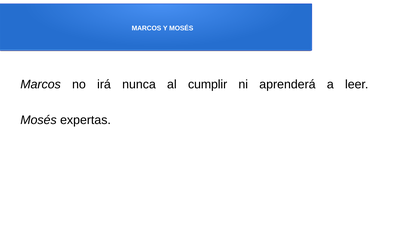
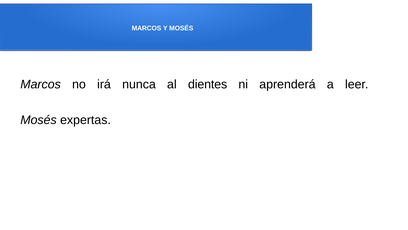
cumplir: cumplir -> dientes
